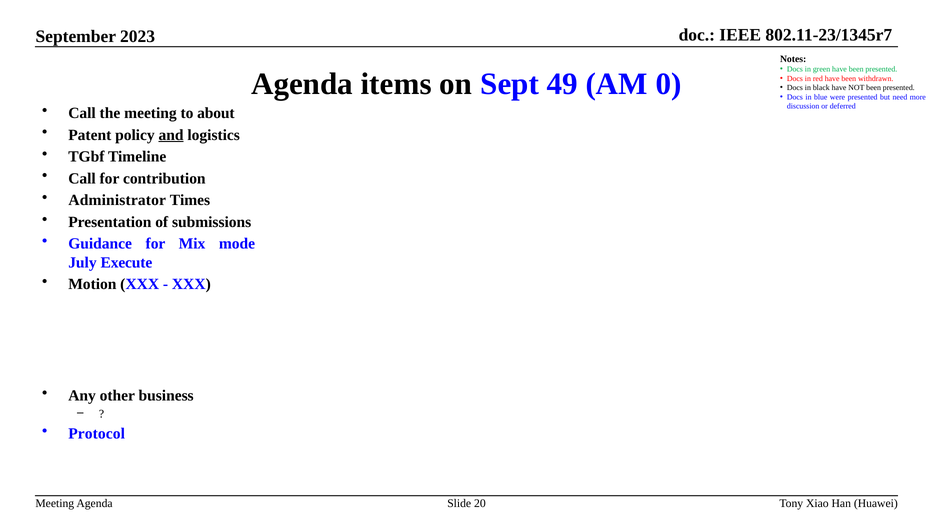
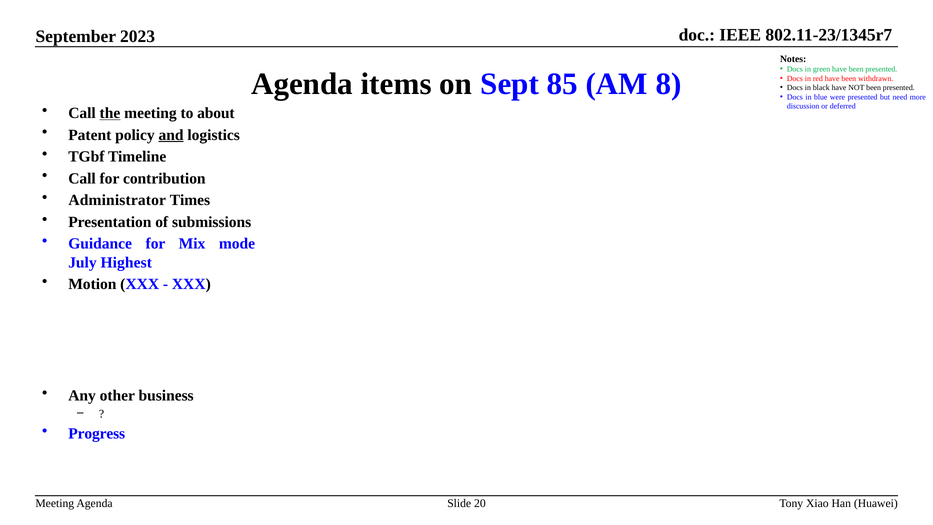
49: 49 -> 85
0: 0 -> 8
the underline: none -> present
Execute: Execute -> Highest
Protocol: Protocol -> Progress
